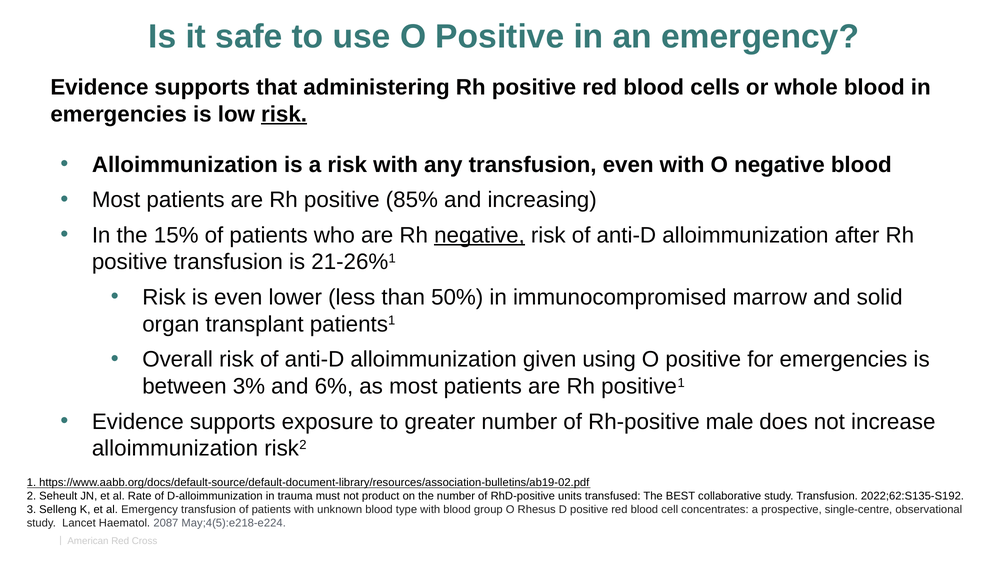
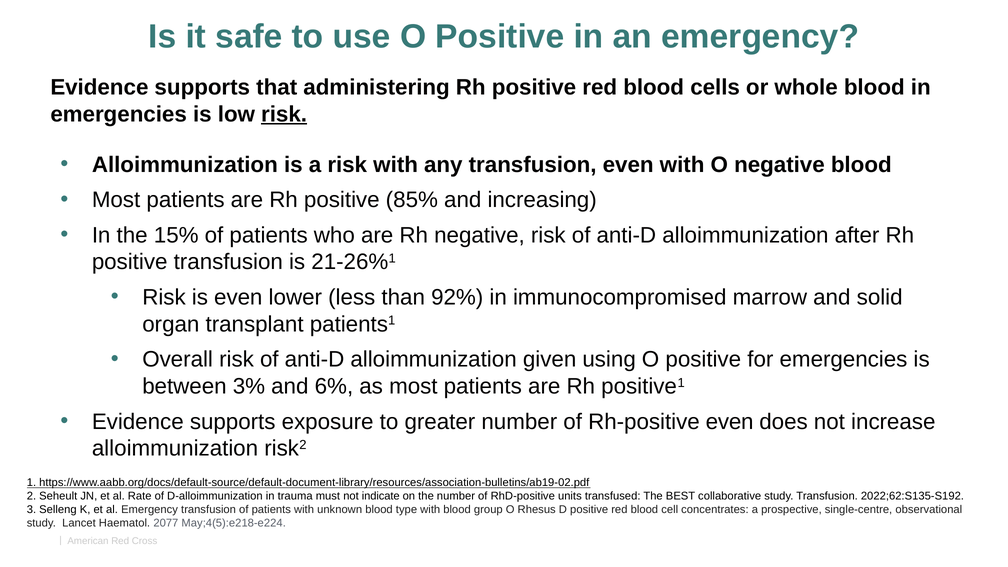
negative at (479, 235) underline: present -> none
50%: 50% -> 92%
Rh-positive male: male -> even
product: product -> indicate
2087: 2087 -> 2077
